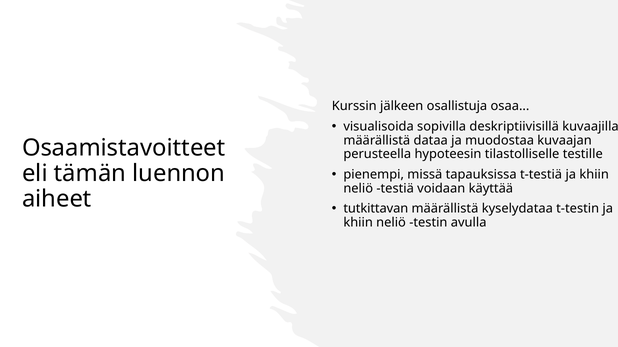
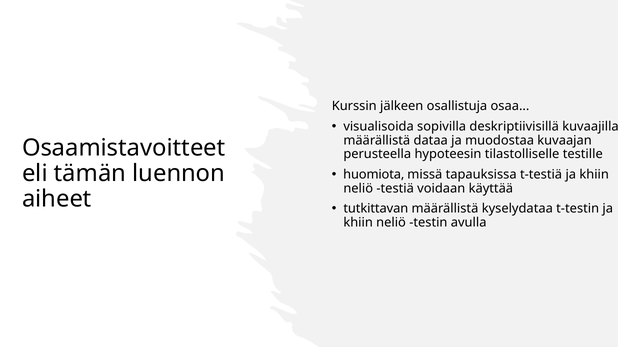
pienempi: pienempi -> huomiota
